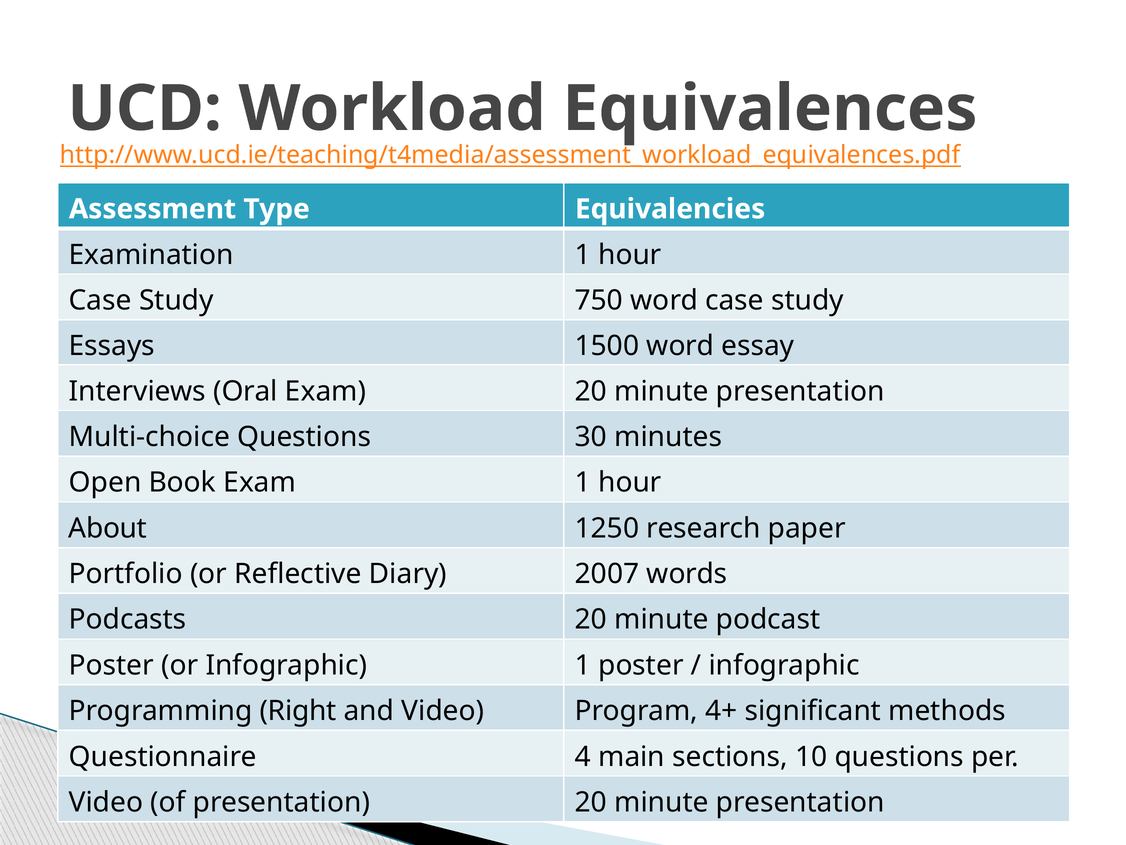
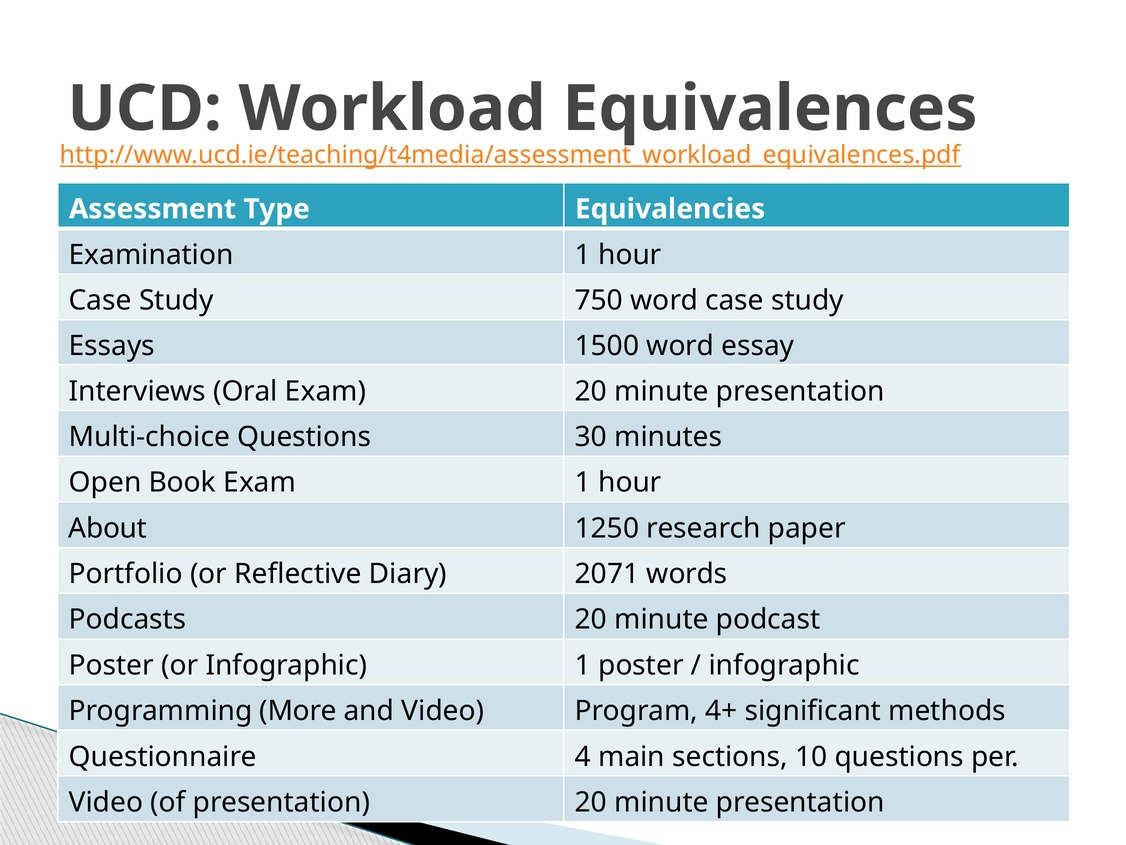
2007: 2007 -> 2071
Right: Right -> More
